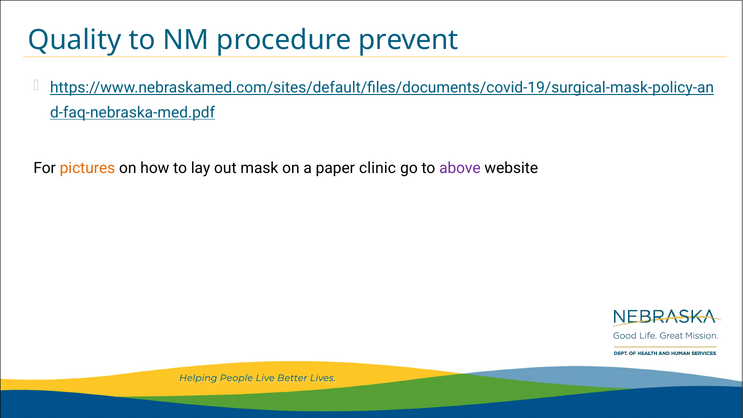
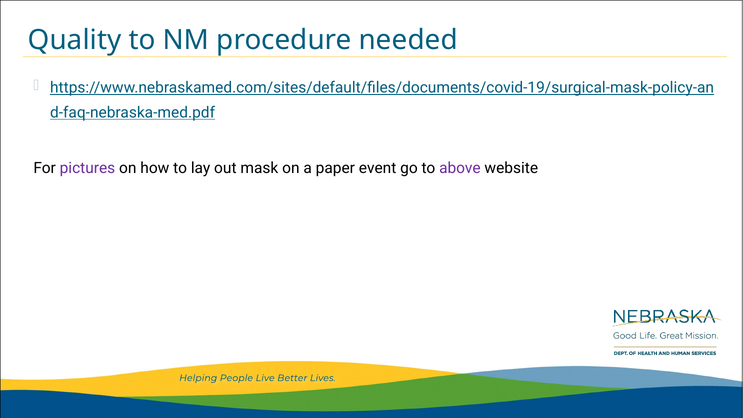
prevent: prevent -> needed
pictures colour: orange -> purple
clinic: clinic -> event
